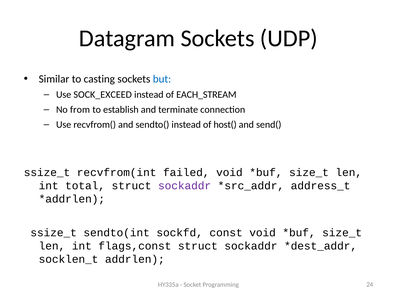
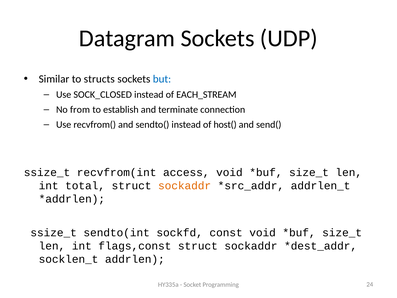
casting: casting -> structs
SOCK_EXCEED: SOCK_EXCEED -> SOCK_CLOSED
failed: failed -> access
sockaddr at (185, 186) colour: purple -> orange
address_t: address_t -> addrlen_t
